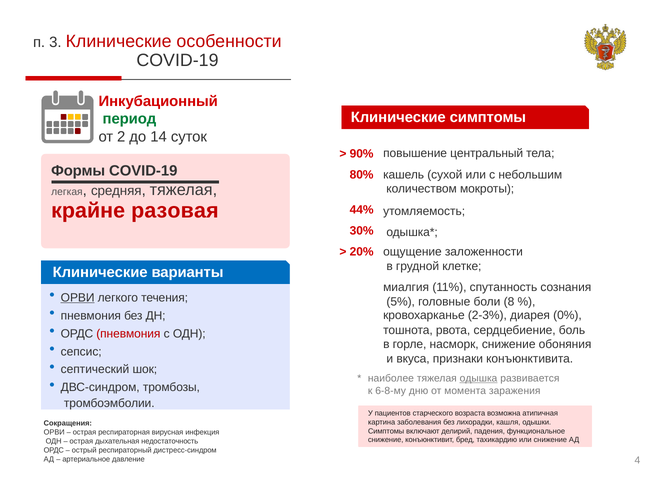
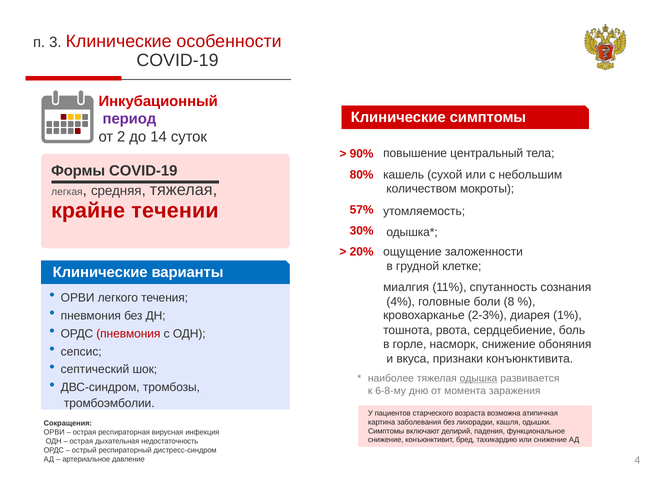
период colour: green -> purple
разовая: разовая -> течении
44%: 44% -> 57%
ОРВИ at (78, 297) underline: present -> none
5%: 5% -> 4%
0%: 0% -> 1%
